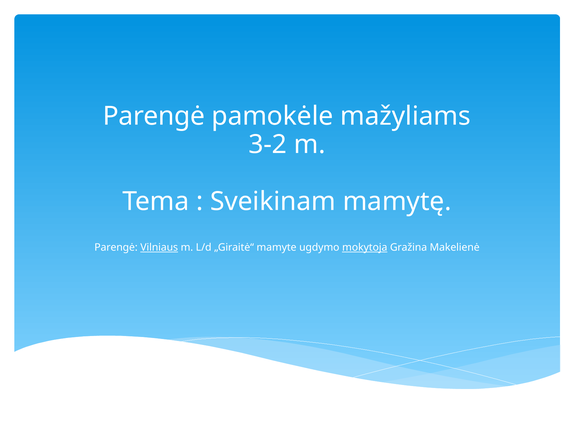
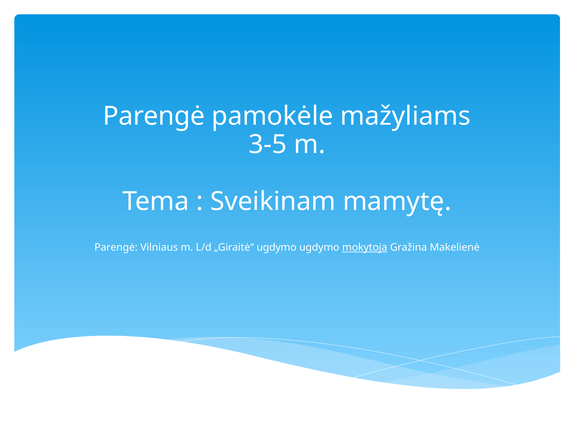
3-2: 3-2 -> 3-5
Vilniaus underline: present -> none
„Giraitė“ mamyte: mamyte -> ugdymo
